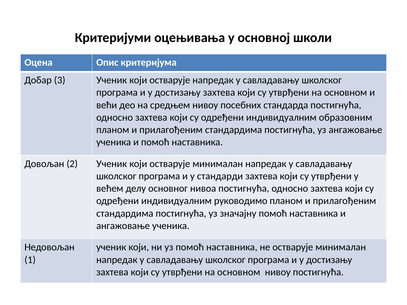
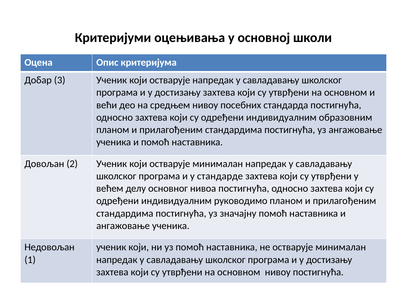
стандарди: стандарди -> стандарде
